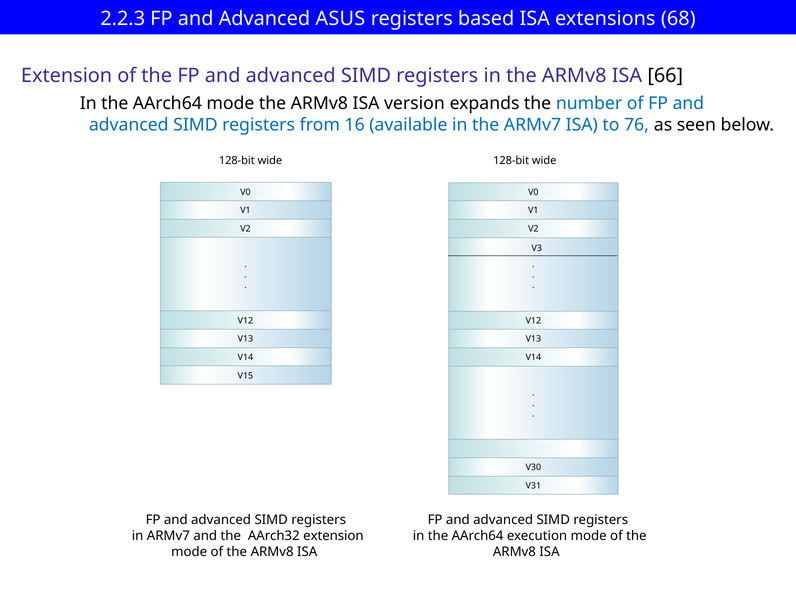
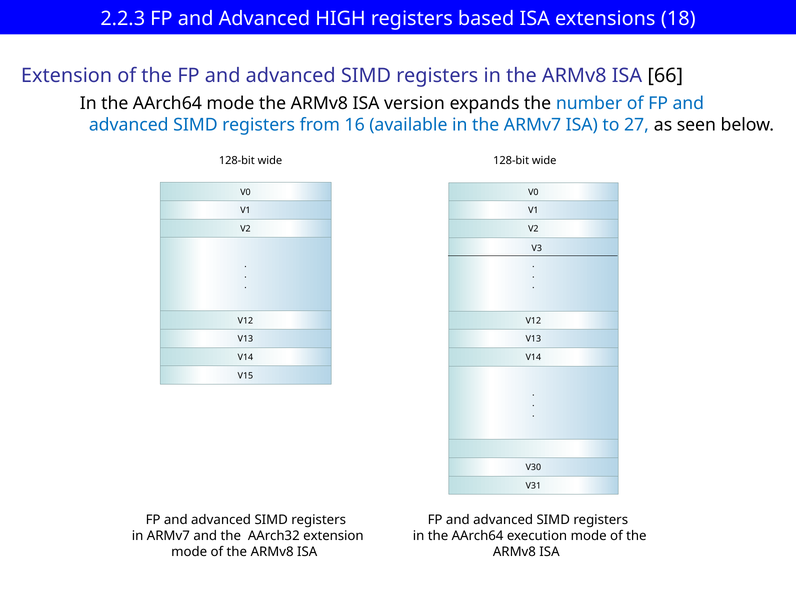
ASUS: ASUS -> HIGH
68: 68 -> 18
76: 76 -> 27
